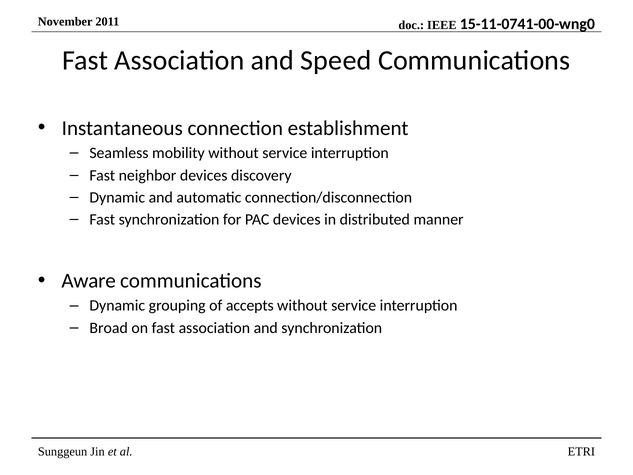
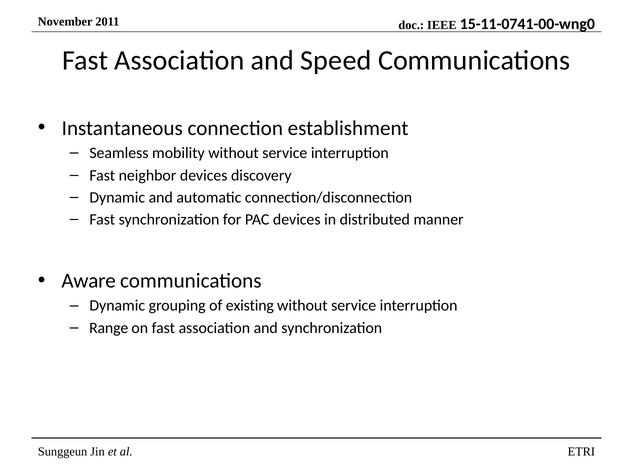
accepts: accepts -> existing
Broad: Broad -> Range
